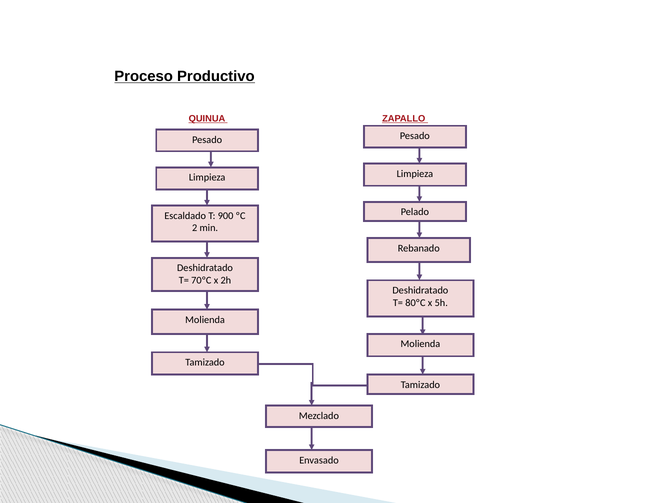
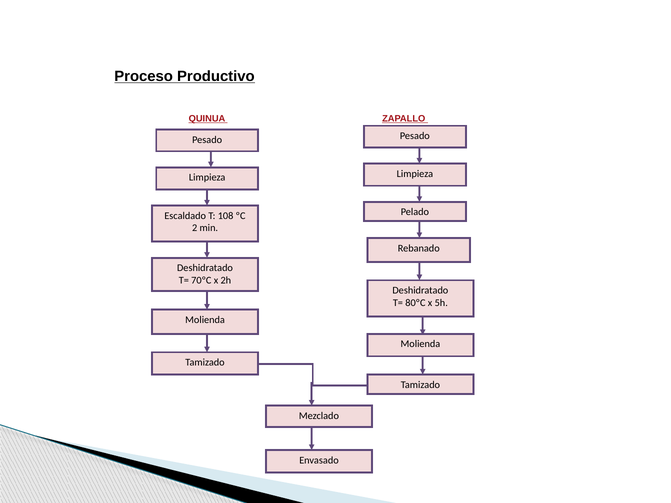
900: 900 -> 108
